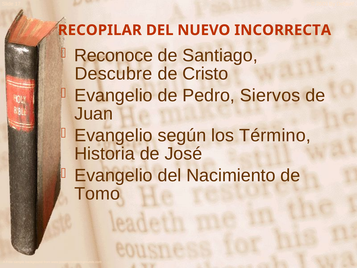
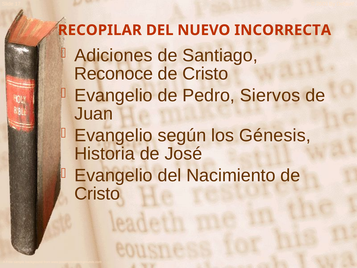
Reconoce: Reconoce -> Adiciones
Descubre: Descubre -> Reconoce
Término: Término -> Génesis
Tomo at (97, 194): Tomo -> Cristo
